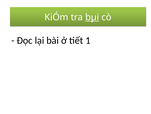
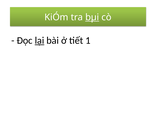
lại underline: none -> present
